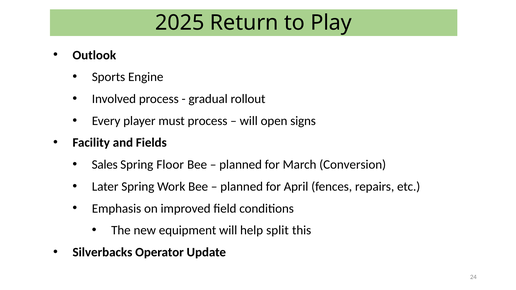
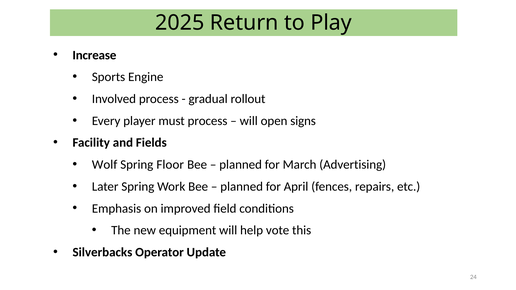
Outlook: Outlook -> Increase
Sales: Sales -> Wolf
Conversion: Conversion -> Advertising
split: split -> vote
